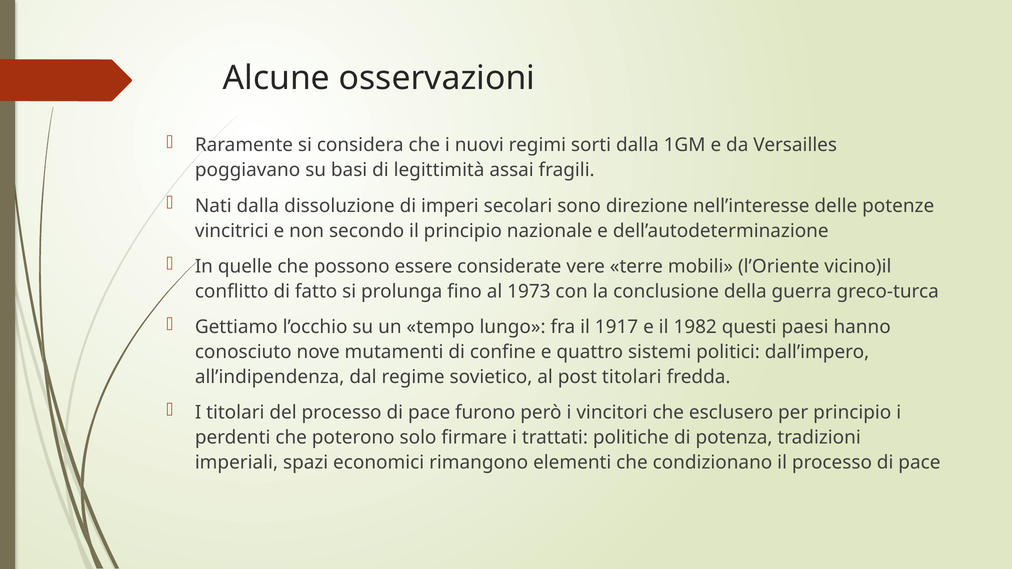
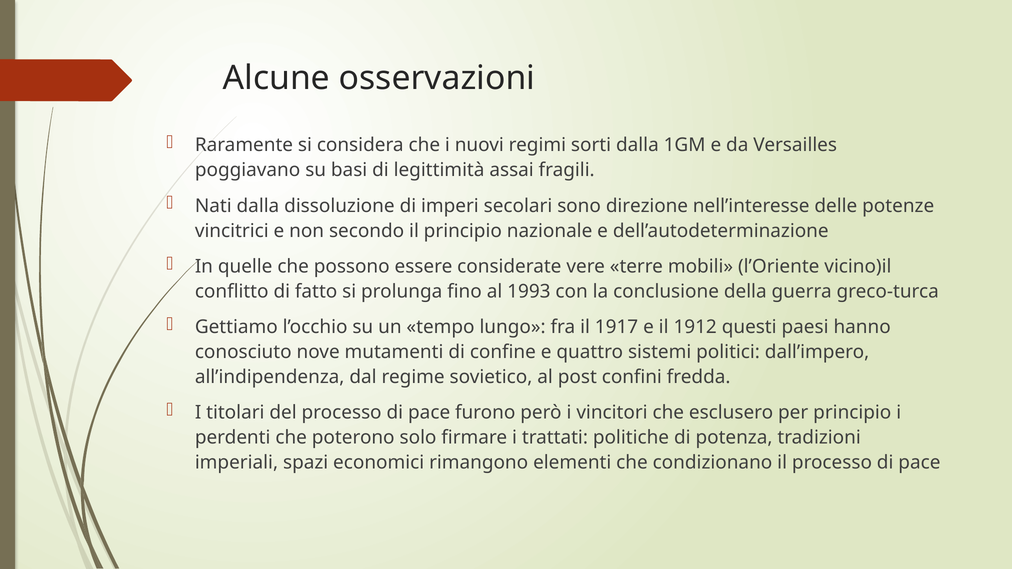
1973: 1973 -> 1993
1982: 1982 -> 1912
post titolari: titolari -> confini
